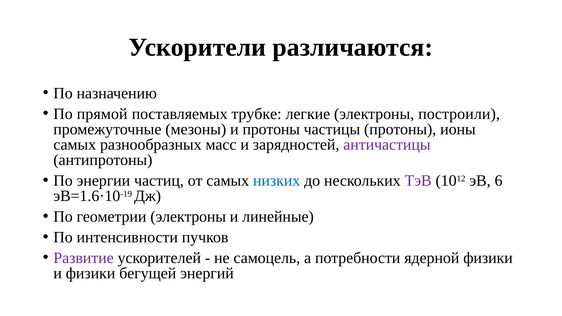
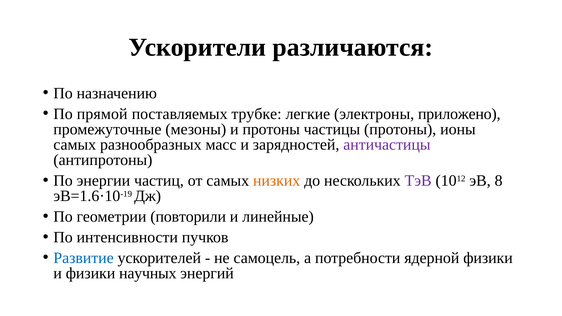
построили: построили -> приложено
низких colour: blue -> orange
6: 6 -> 8
геометрии электроны: электроны -> повторили
Развитие colour: purple -> blue
бегущей: бегущей -> научных
